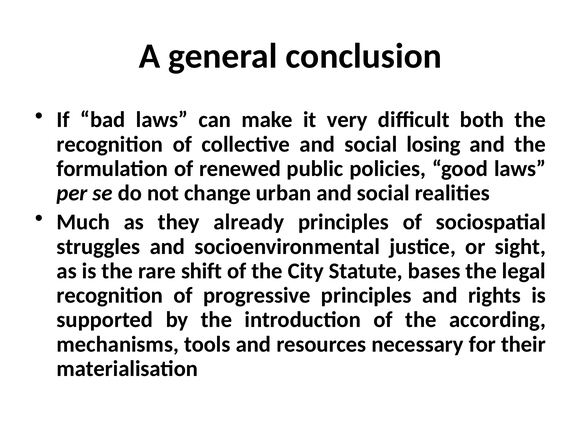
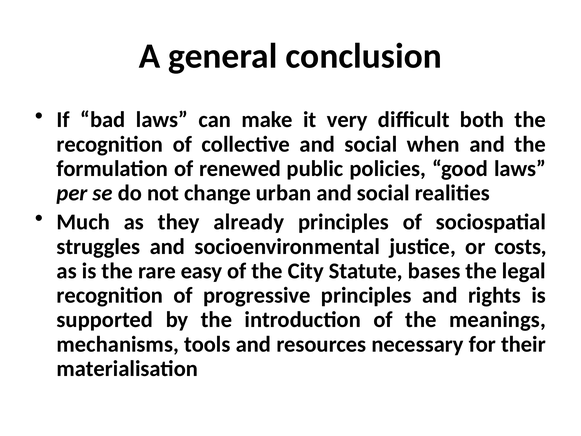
losing: losing -> when
sight: sight -> costs
shift: shift -> easy
according: according -> meanings
